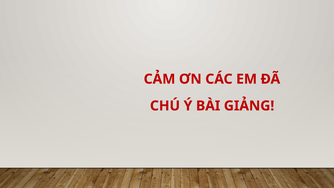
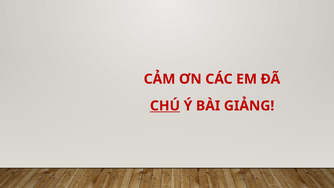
CHÚ underline: none -> present
